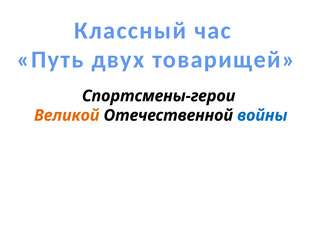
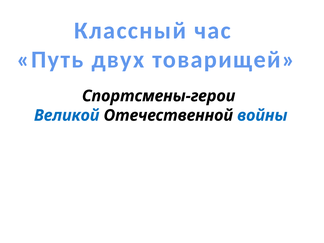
Великой colour: orange -> blue
